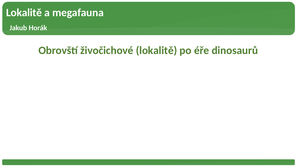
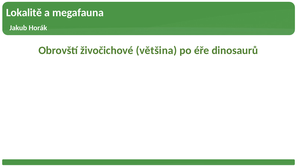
živočichové lokalitě: lokalitě -> většina
